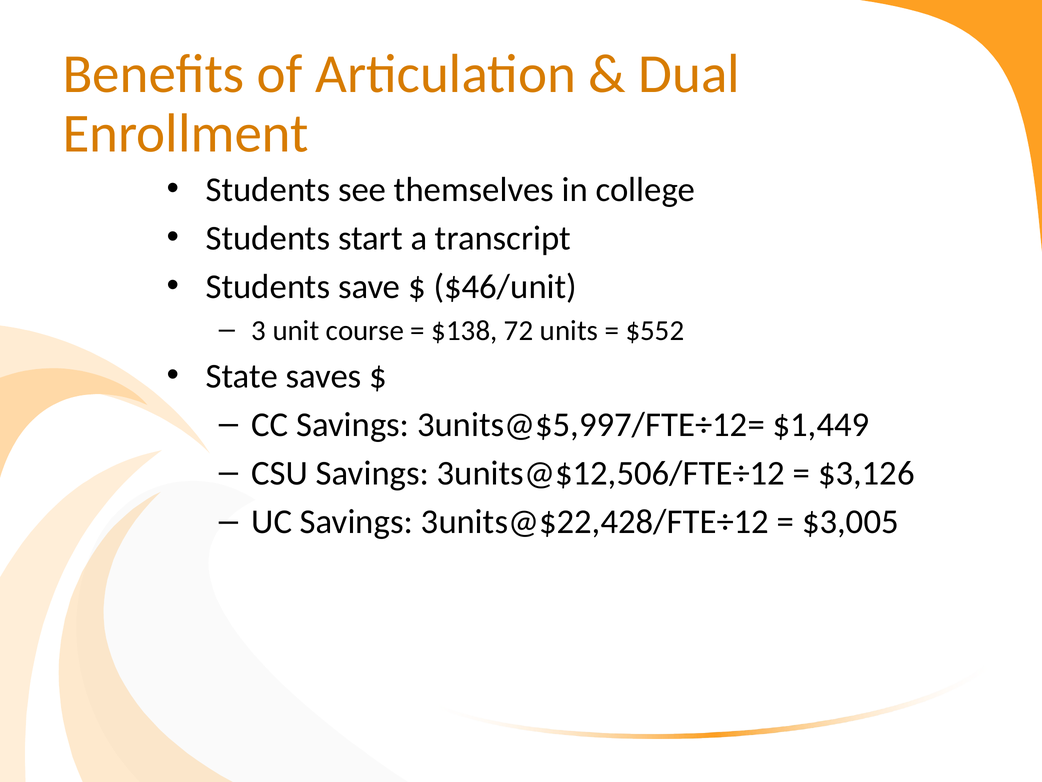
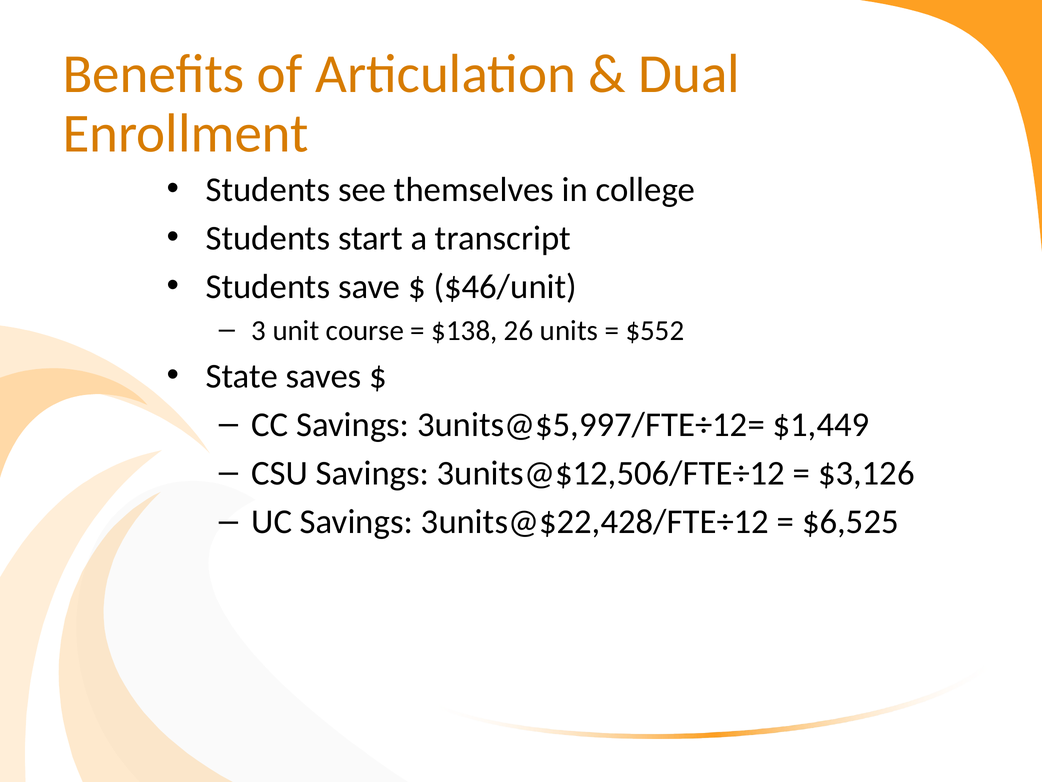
72: 72 -> 26
$3,005: $3,005 -> $6,525
